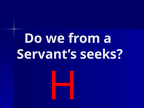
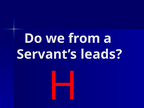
seeks: seeks -> leads
